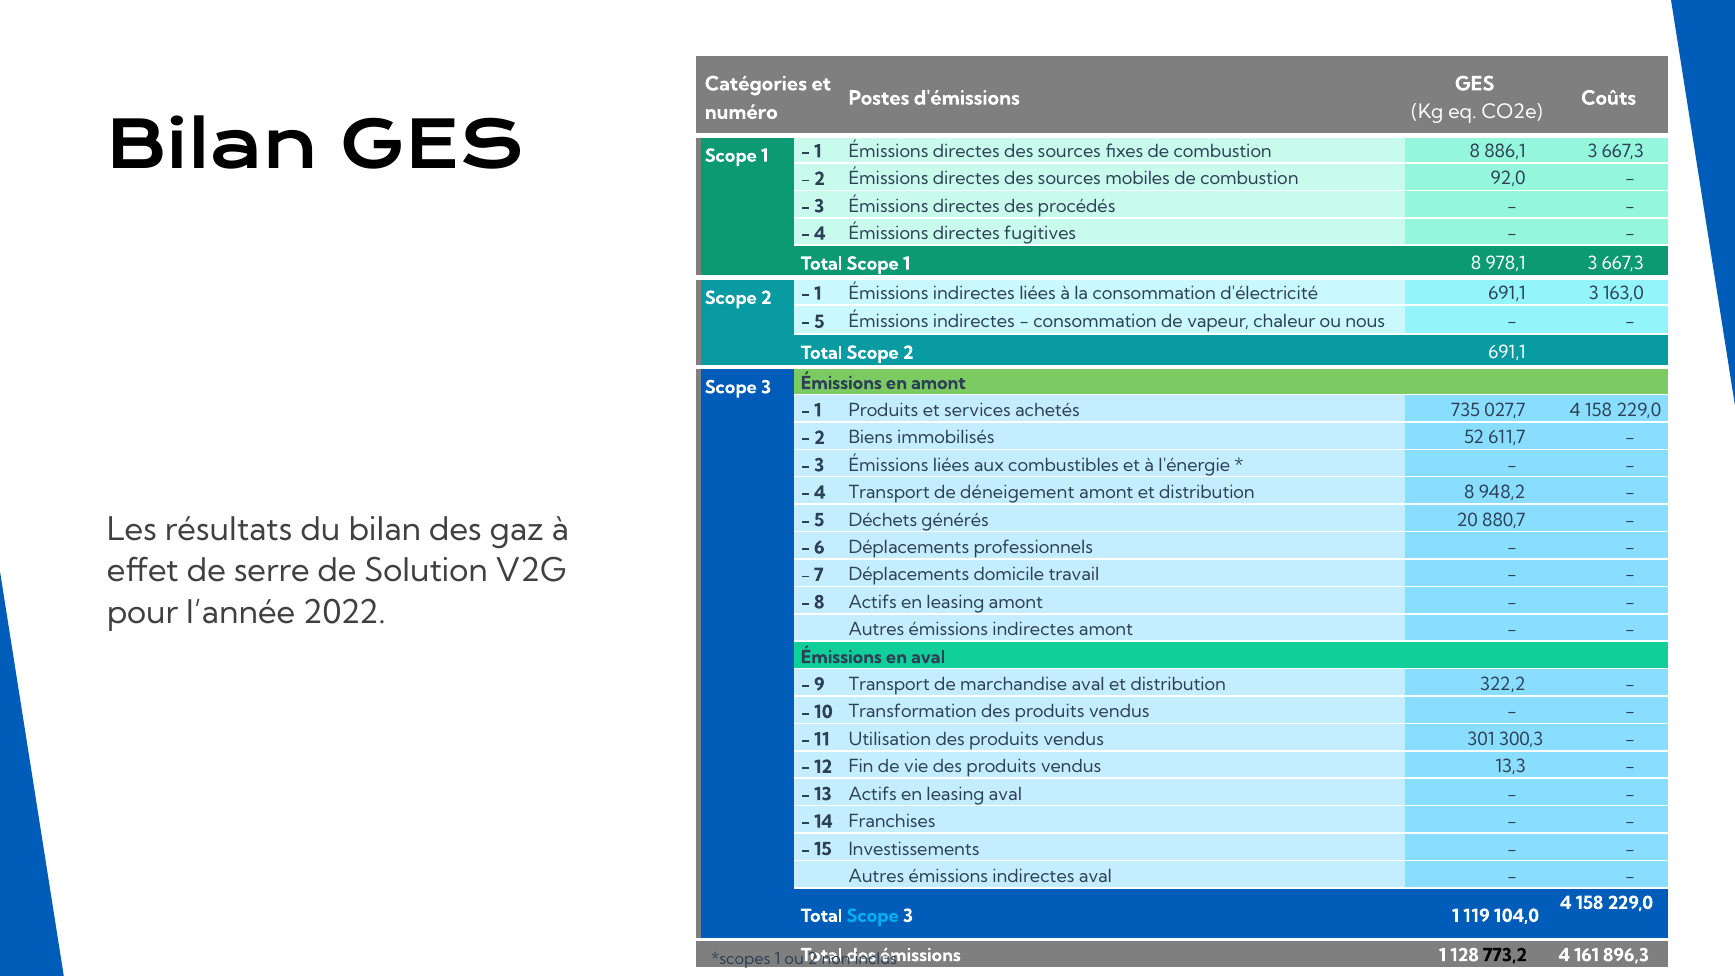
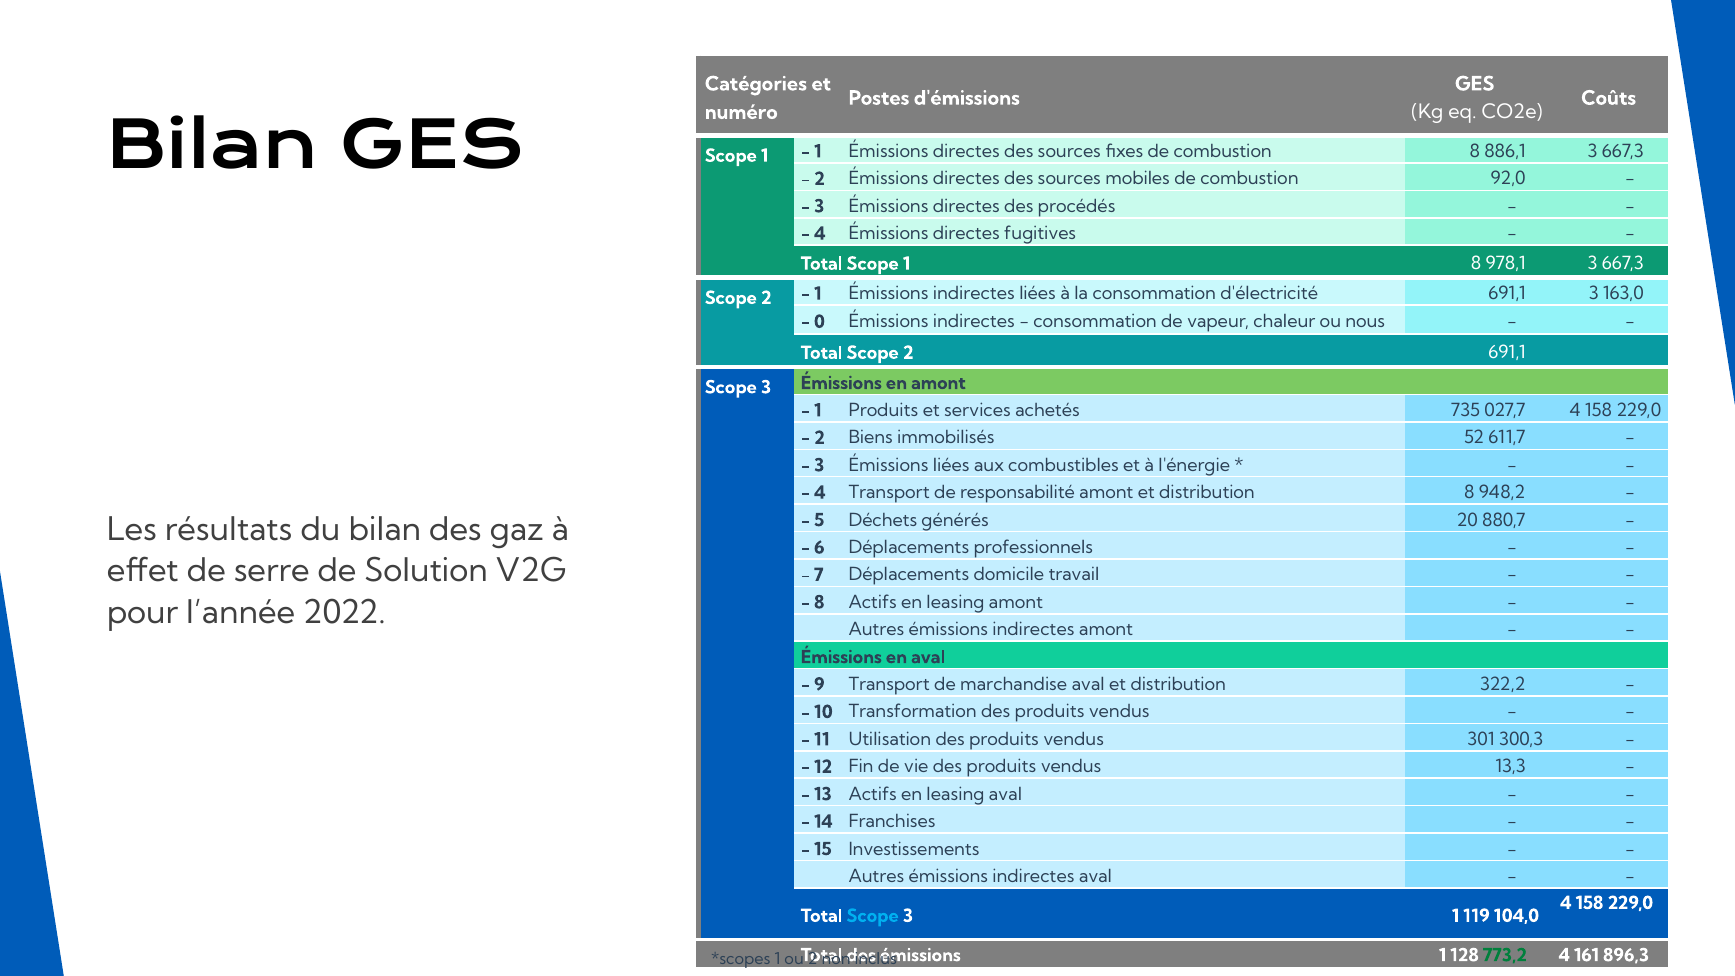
5 at (819, 322): 5 -> 0
déneigement: déneigement -> responsabilité
773,2 colour: black -> green
